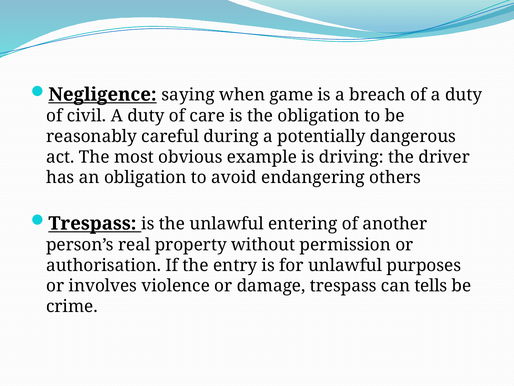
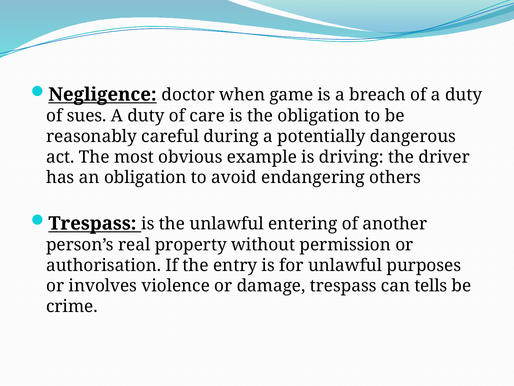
saying: saying -> doctor
civil: civil -> sues
